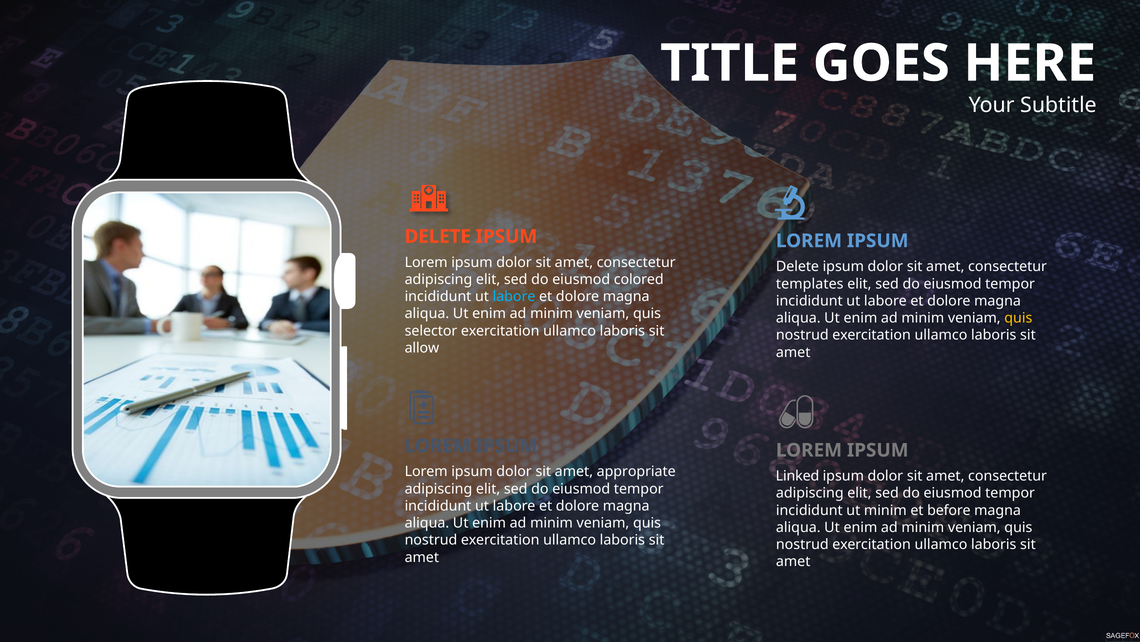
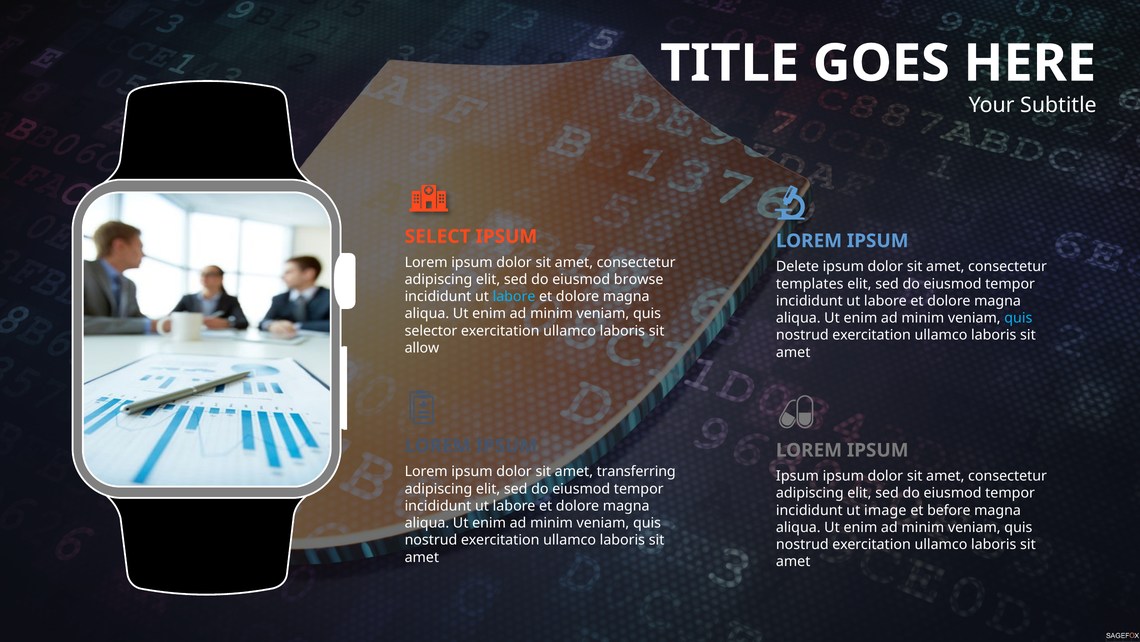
DELETE at (438, 236): DELETE -> SELECT
colored: colored -> browse
quis at (1018, 318) colour: yellow -> light blue
appropriate: appropriate -> transferring
Linked at (798, 476): Linked -> Ipsum
ut minim: minim -> image
